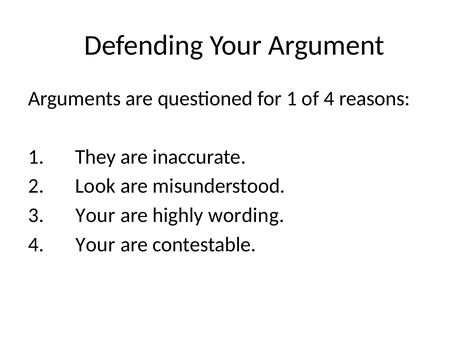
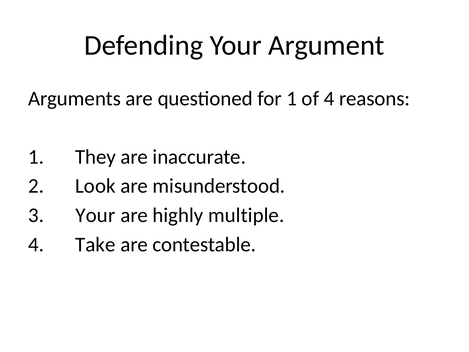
wording: wording -> multiple
4 Your: Your -> Take
